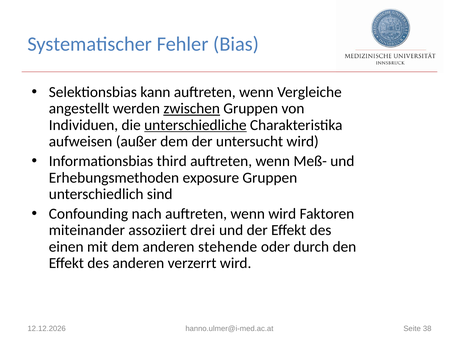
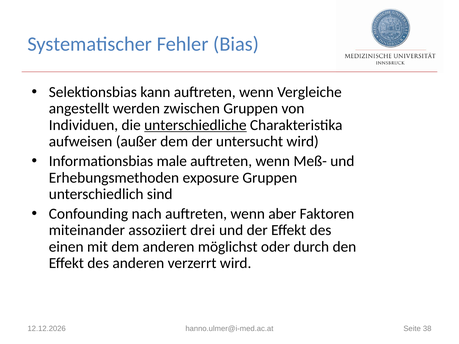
zwischen underline: present -> none
third: third -> male
wenn wird: wird -> aber
stehende: stehende -> möglichst
